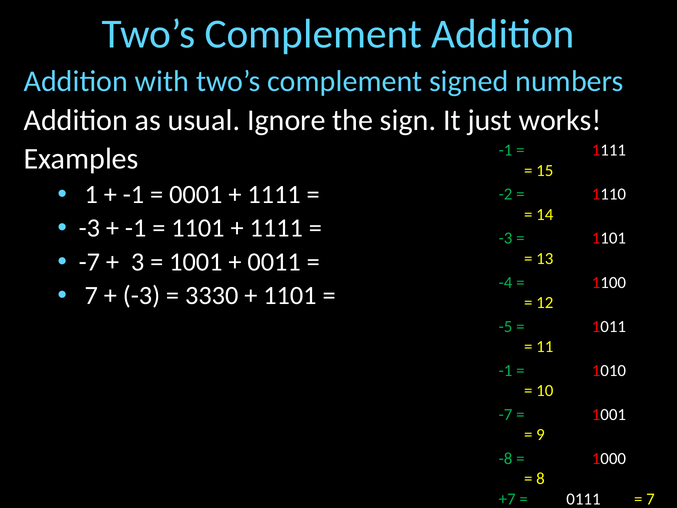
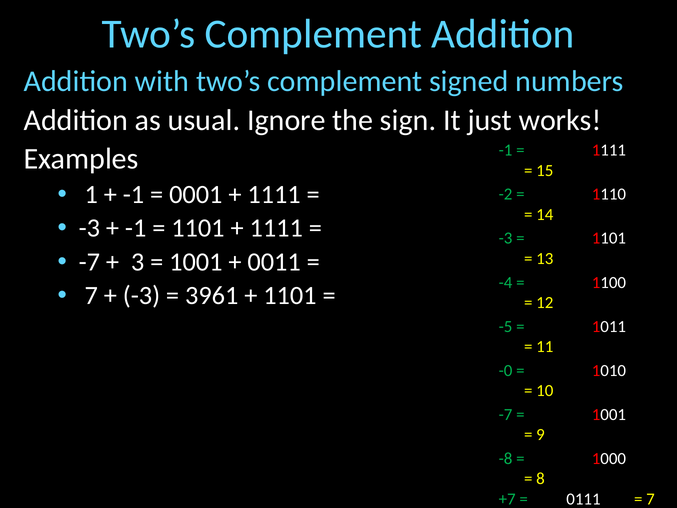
3330: 3330 -> 3961
-1 at (506, 370): -1 -> -0
